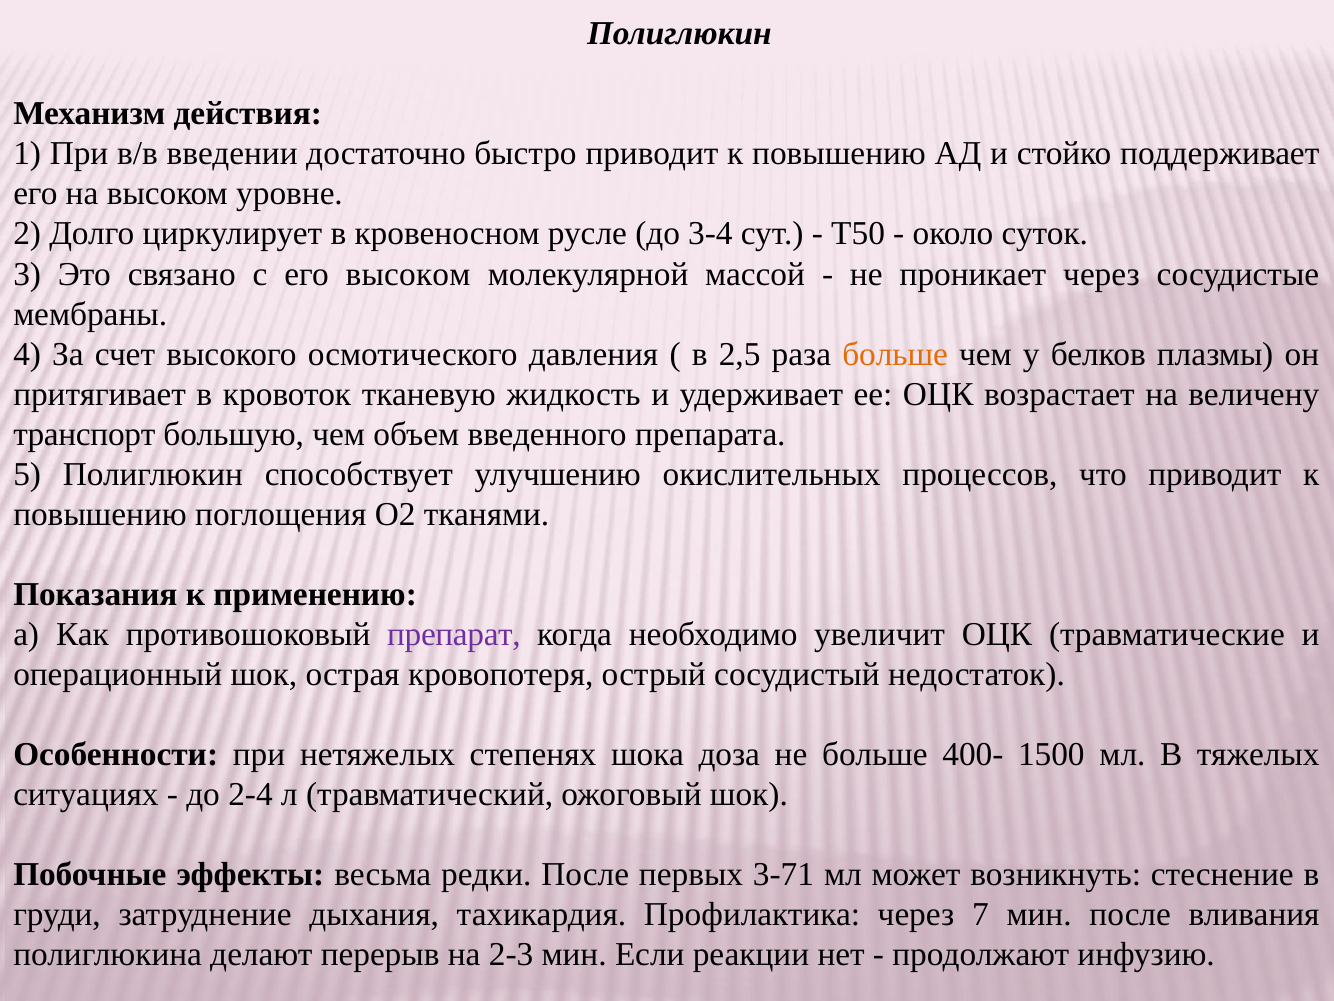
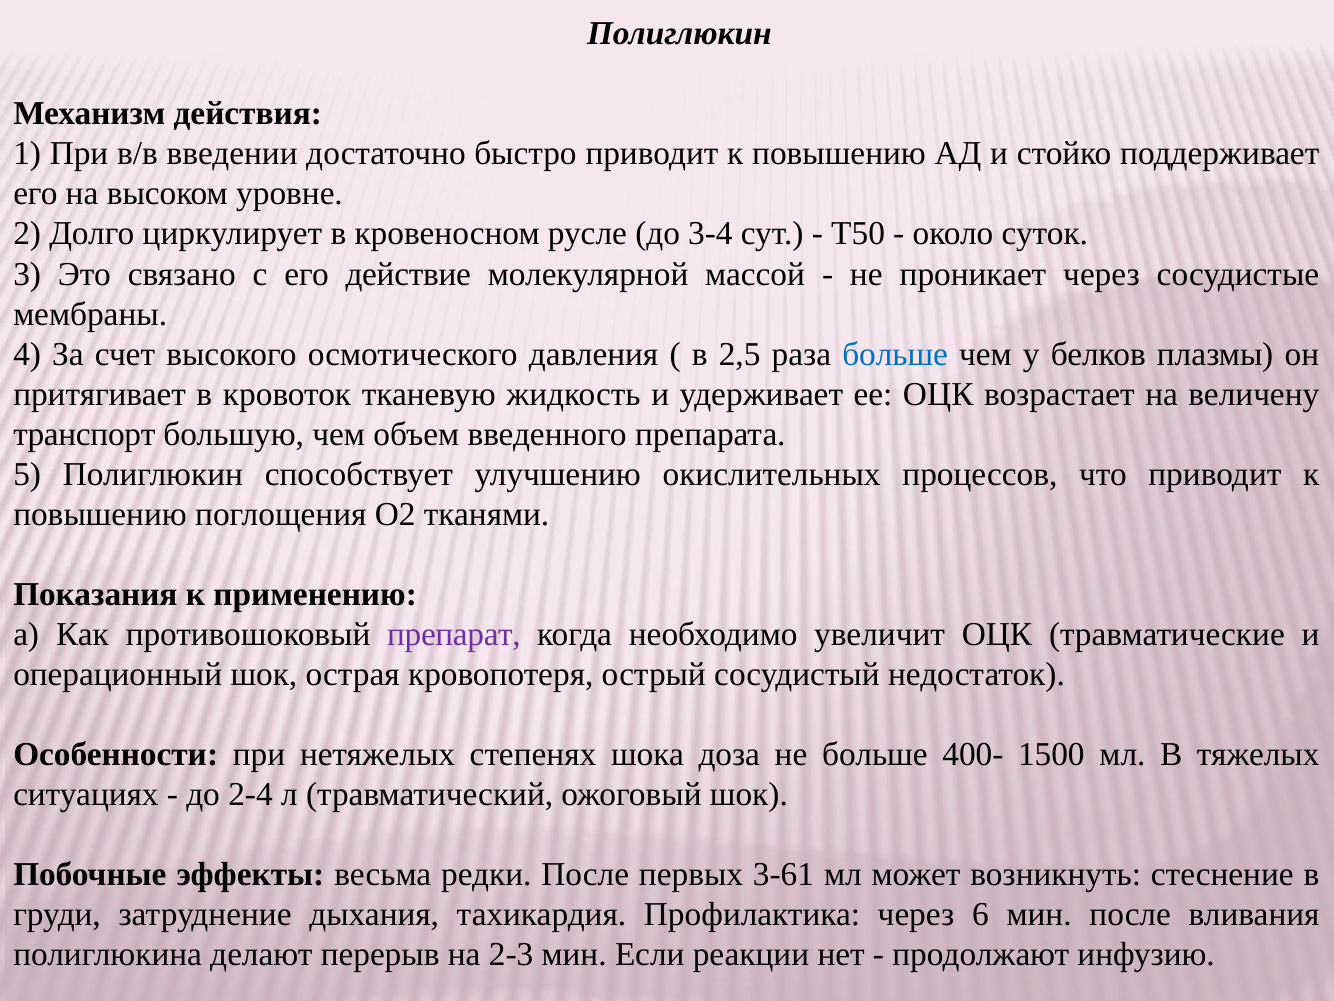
его высоком: высоком -> действие
больше at (895, 354) colour: orange -> blue
3-71: 3-71 -> 3-61
7: 7 -> 6
